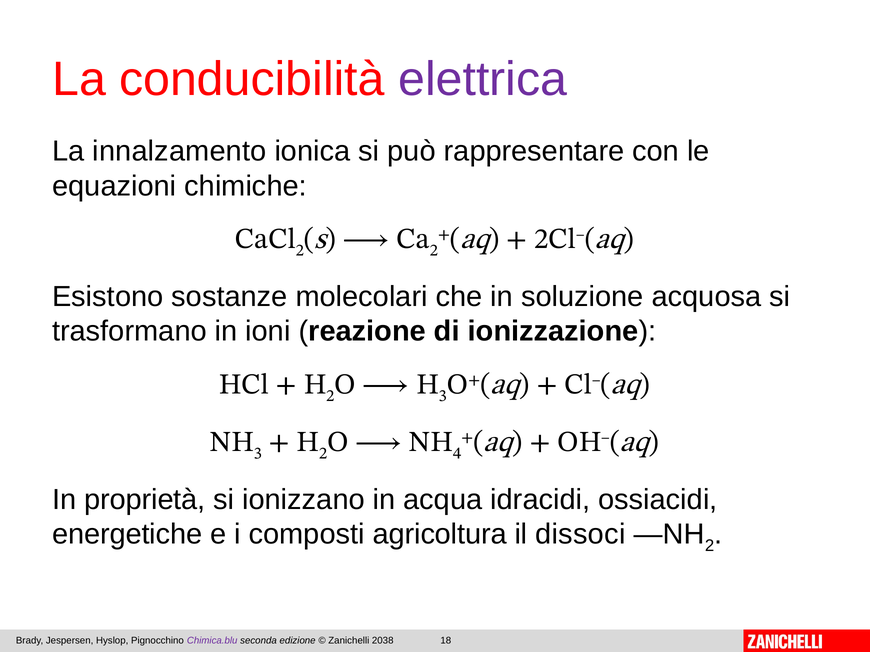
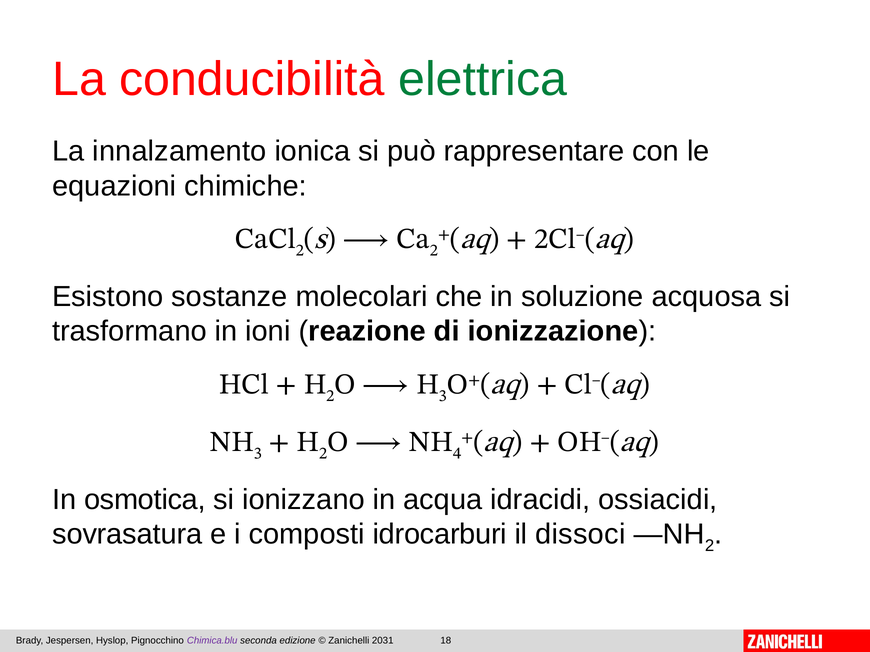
elettrica colour: purple -> green
proprietà: proprietà -> osmotica
energetiche: energetiche -> sovrasatura
agricoltura: agricoltura -> idrocarburi
2038: 2038 -> 2031
